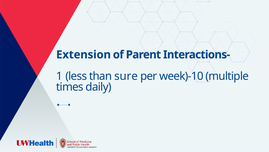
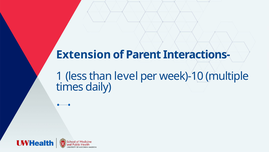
sure: sure -> level
